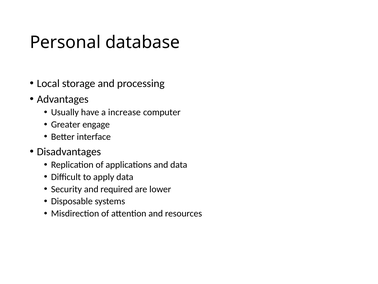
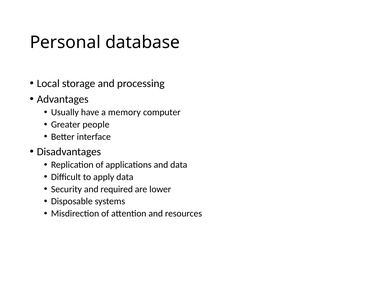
increase: increase -> memory
engage: engage -> people
